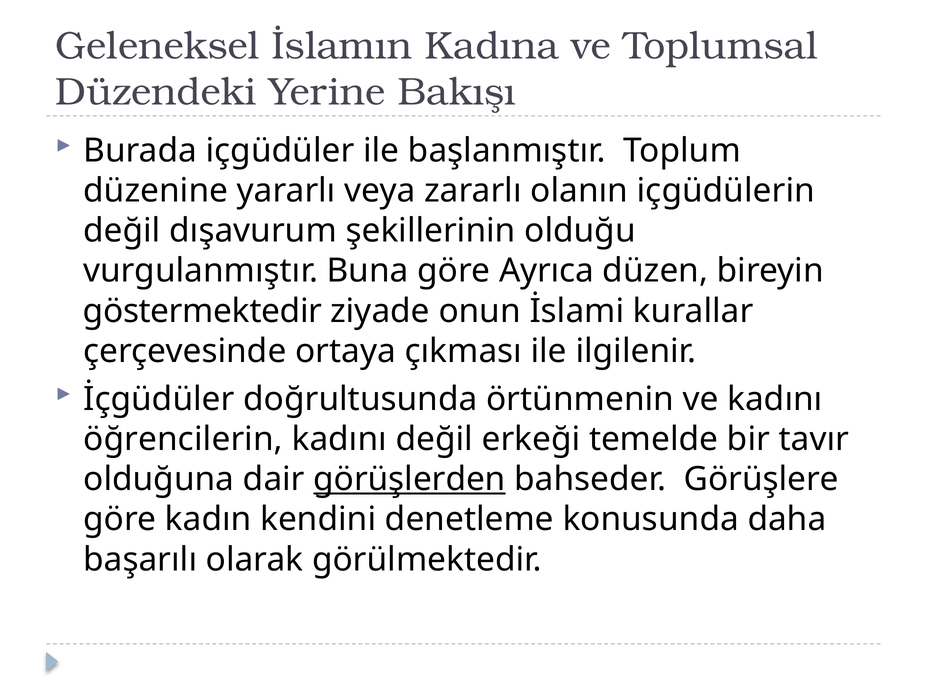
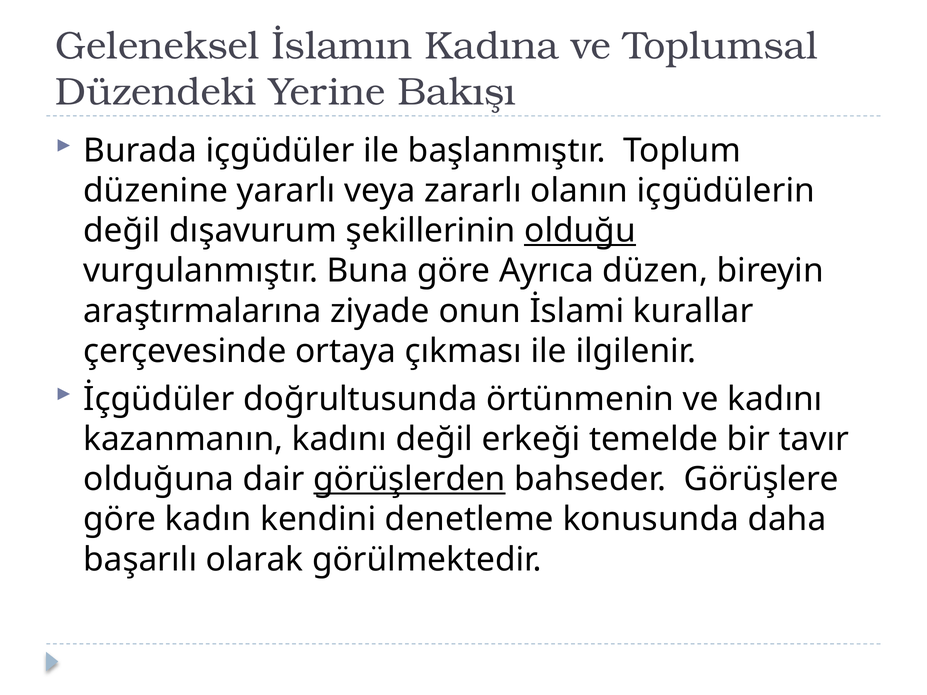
olduğu underline: none -> present
göstermektedir: göstermektedir -> araştırmalarına
öğrencilerin: öğrencilerin -> kazanmanın
